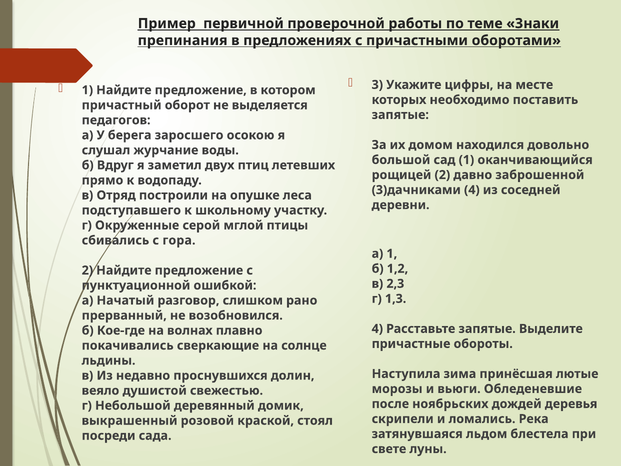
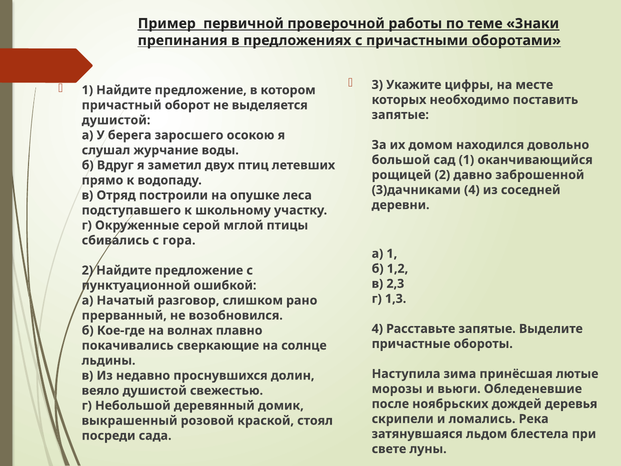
педагогов at (116, 120): педагогов -> душистой
